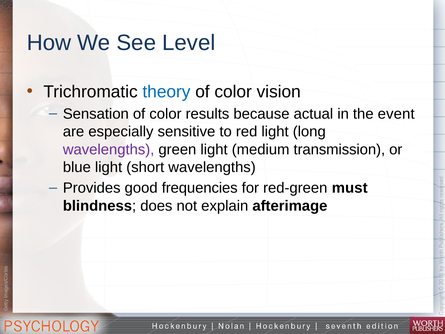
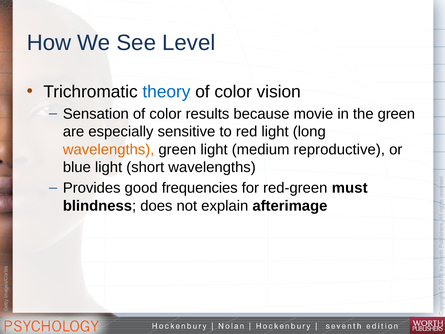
actual: actual -> movie
the event: event -> green
wavelengths at (109, 149) colour: purple -> orange
transmission: transmission -> reproductive
